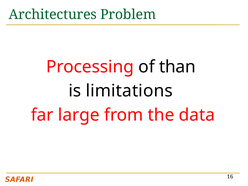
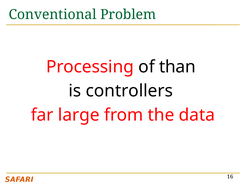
Architectures: Architectures -> Conventional
limitations: limitations -> controllers
